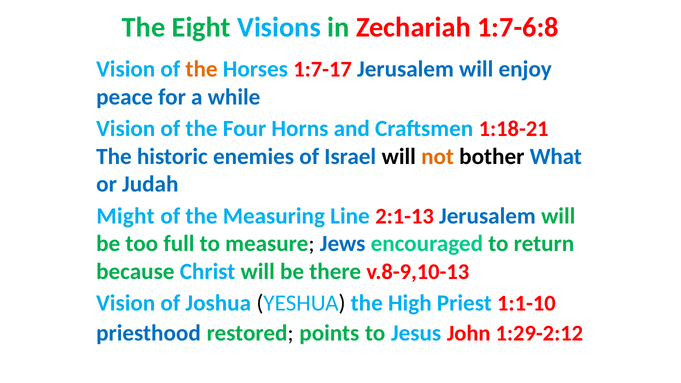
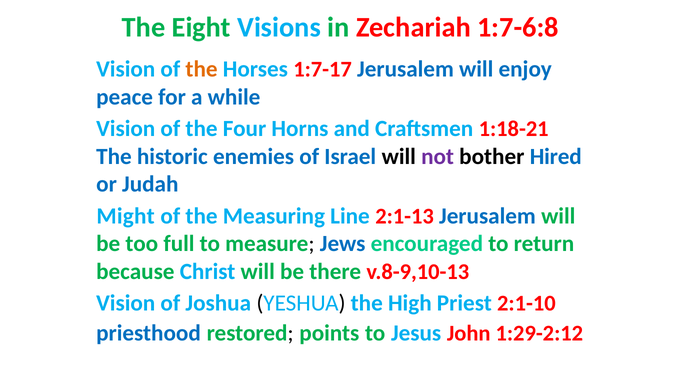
not colour: orange -> purple
What: What -> Hired
1:1-10: 1:1-10 -> 2:1-10
